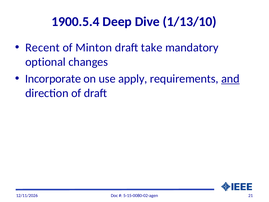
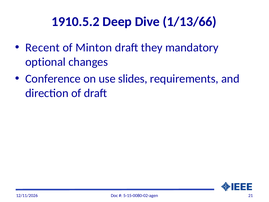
1900.5.4: 1900.5.4 -> 1910.5.2
1/13/10: 1/13/10 -> 1/13/66
take: take -> they
Incorporate: Incorporate -> Conference
apply: apply -> slides
and underline: present -> none
